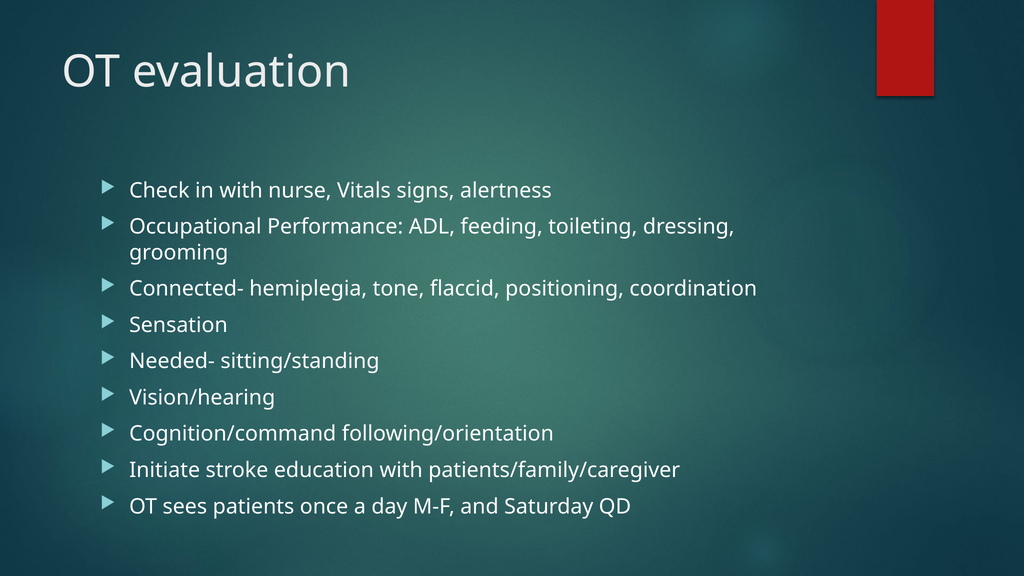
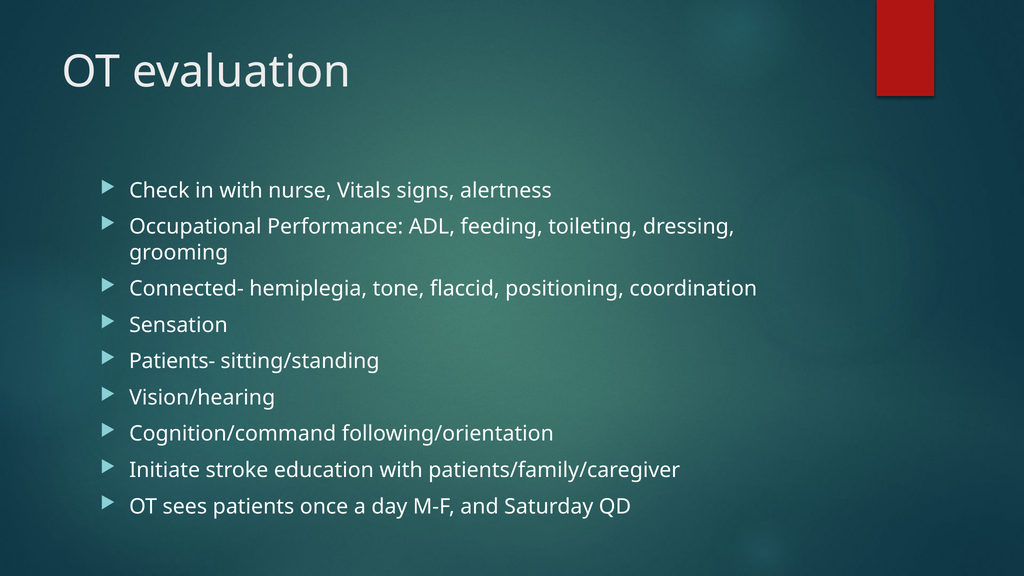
Needed-: Needed- -> Patients-
